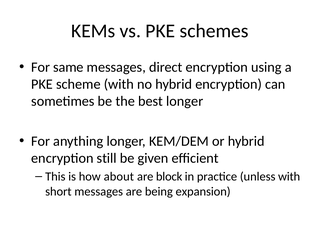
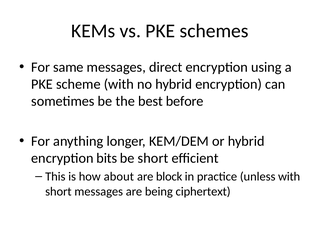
best longer: longer -> before
still: still -> bits
be given: given -> short
expansion: expansion -> ciphertext
